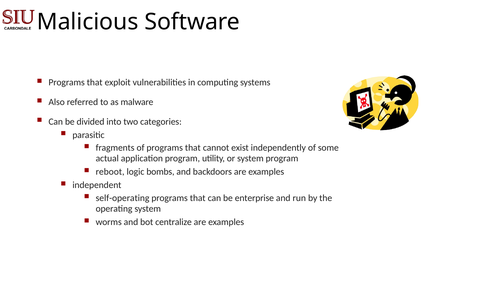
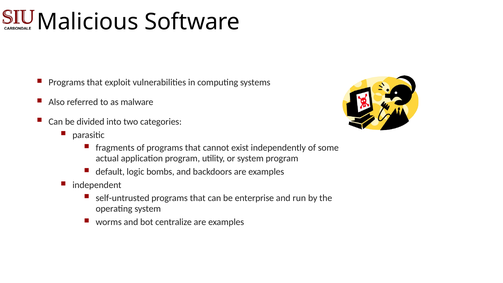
reboot: reboot -> default
self-operating: self-operating -> self-untrusted
